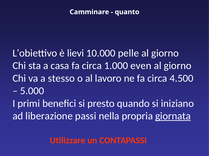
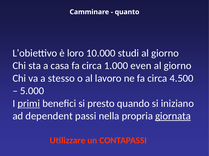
lievi: lievi -> loro
pelle: pelle -> studi
primi underline: none -> present
liberazione: liberazione -> dependent
